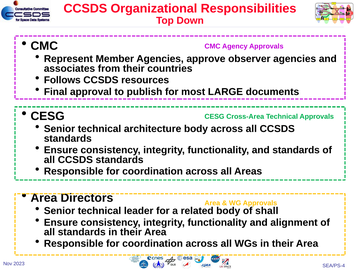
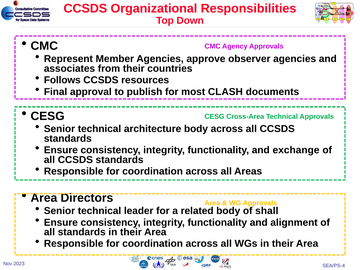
LARGE: LARGE -> CLASH
and standards: standards -> exchange
